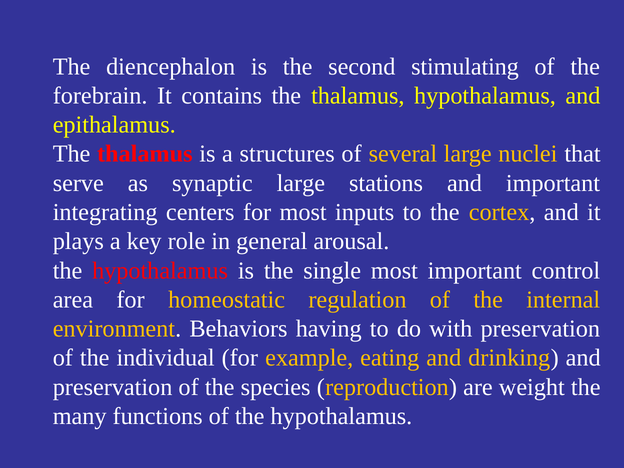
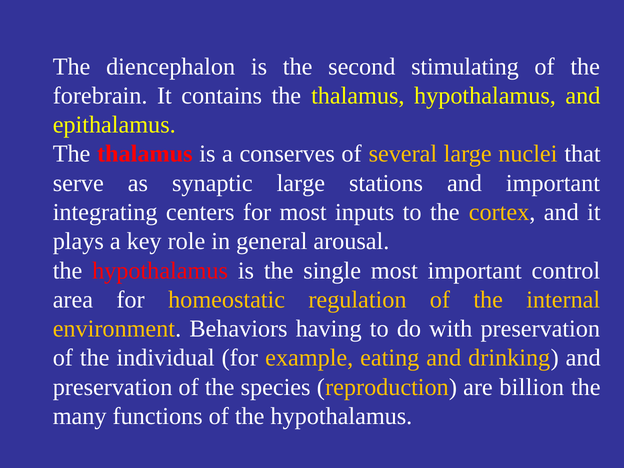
structures: structures -> conserves
weight: weight -> billion
